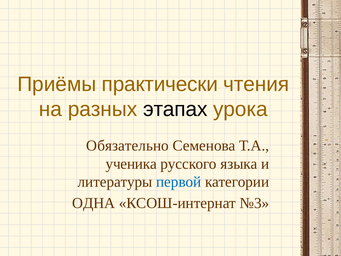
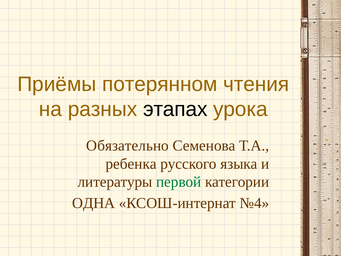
практически: практически -> потерянном
ученика: ученика -> ребенка
первой colour: blue -> green
№3: №3 -> №4
